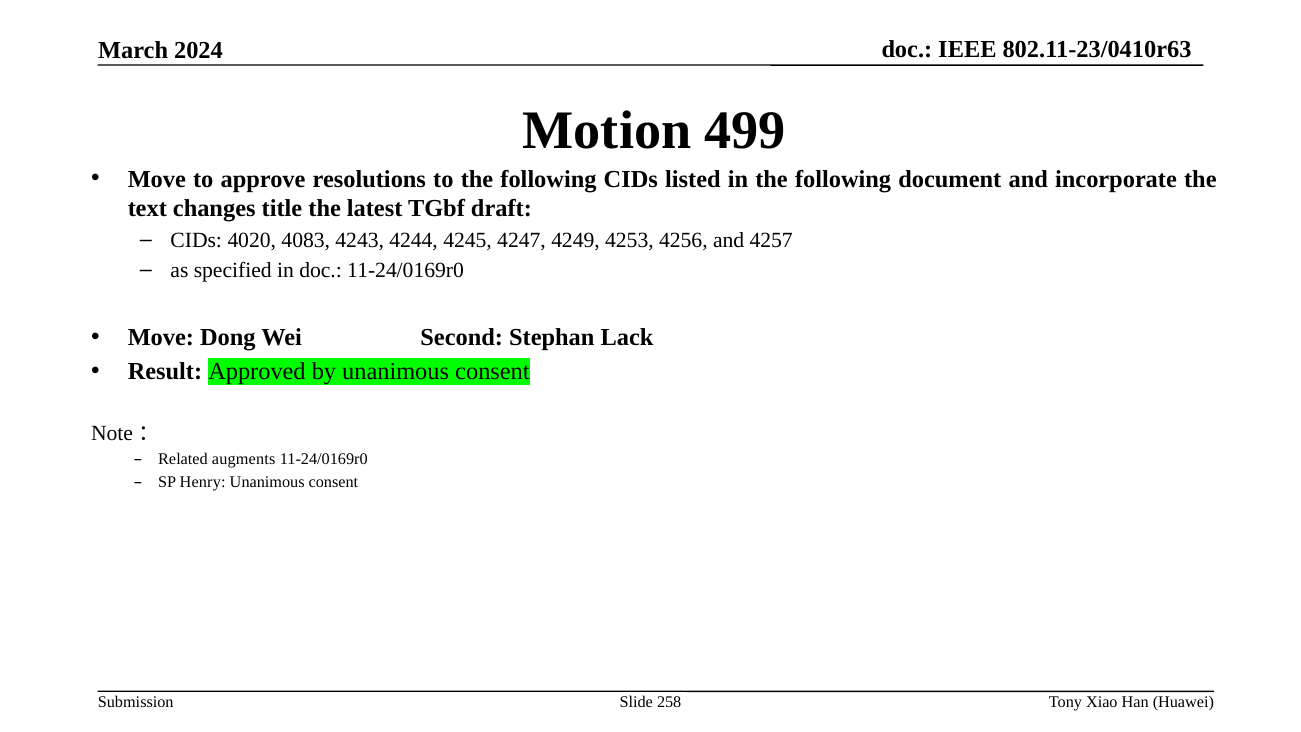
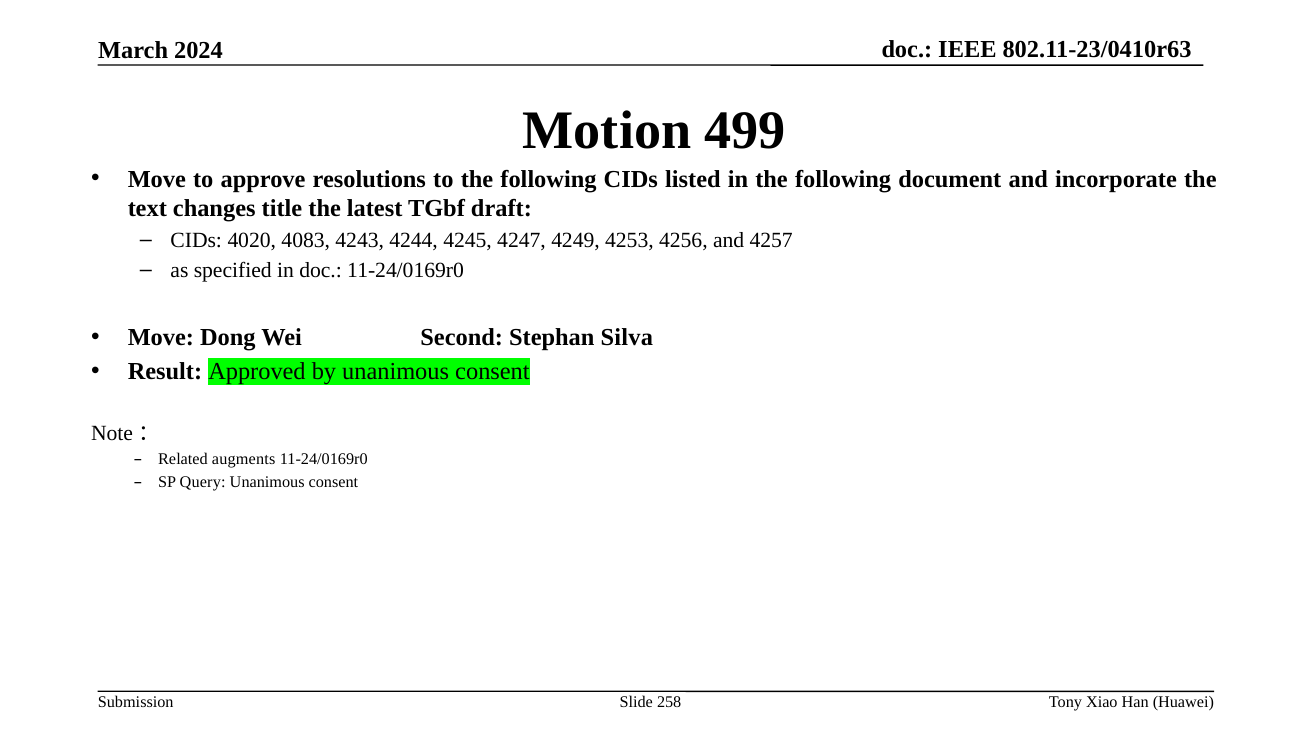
Lack: Lack -> Silva
Henry: Henry -> Query
